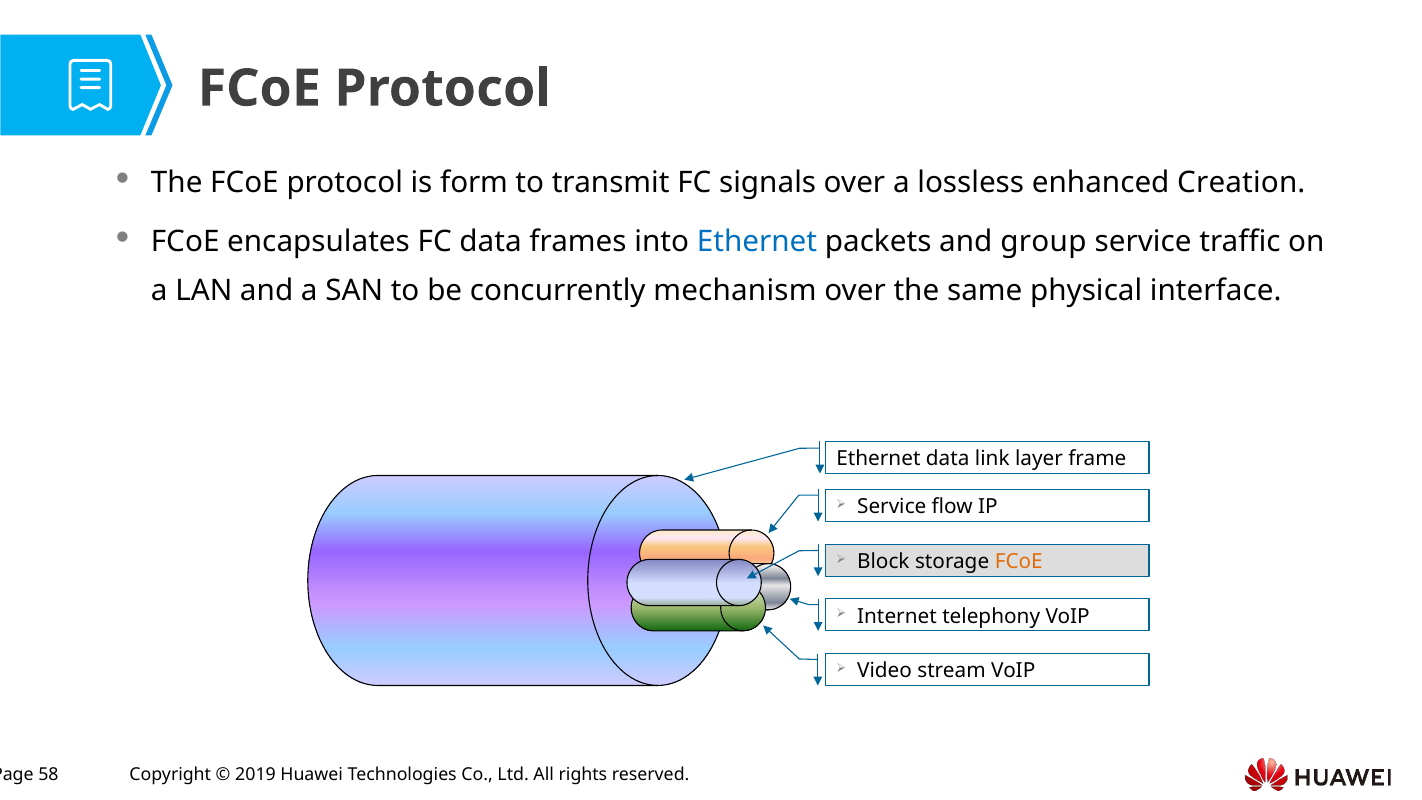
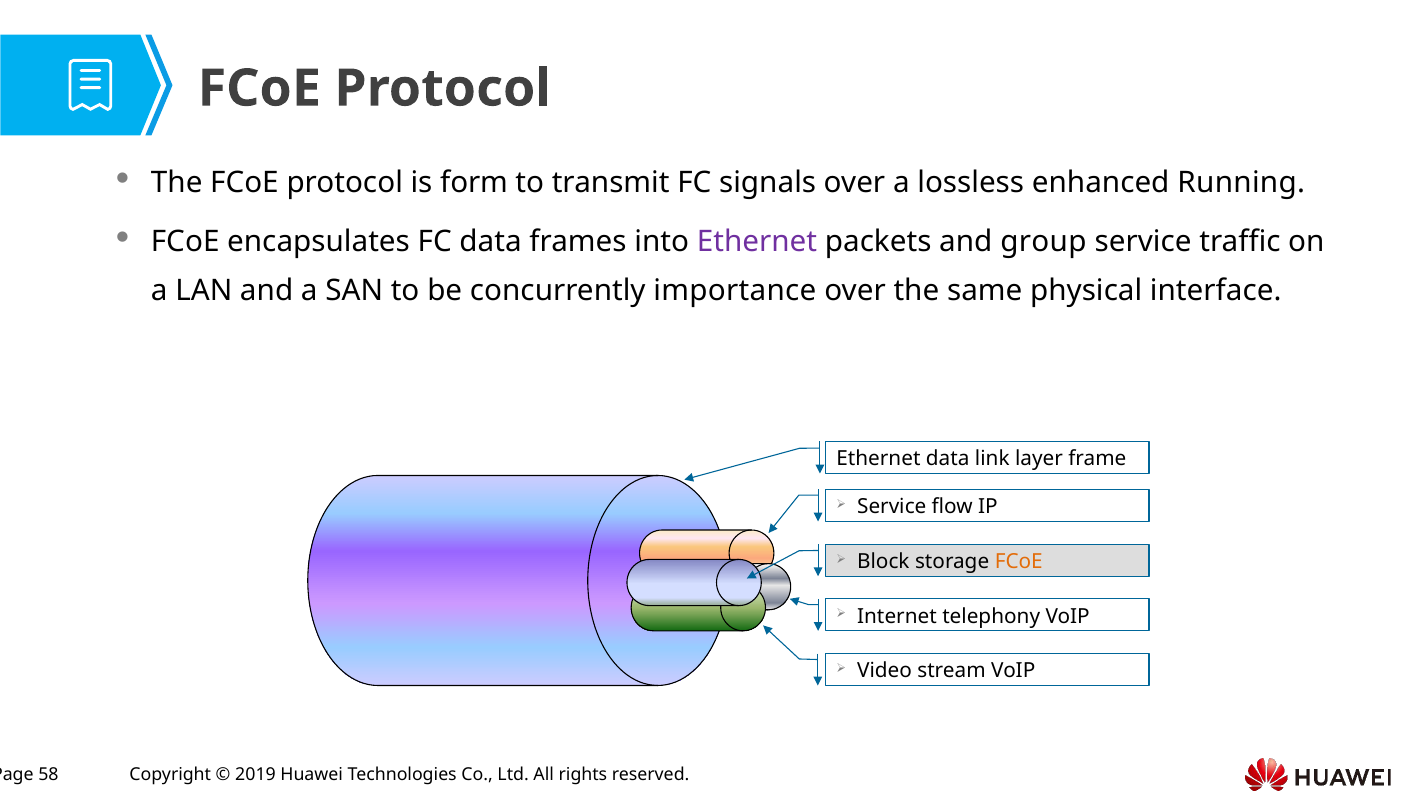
Creation: Creation -> Running
Ethernet at (757, 241) colour: blue -> purple
mechanism: mechanism -> importance
